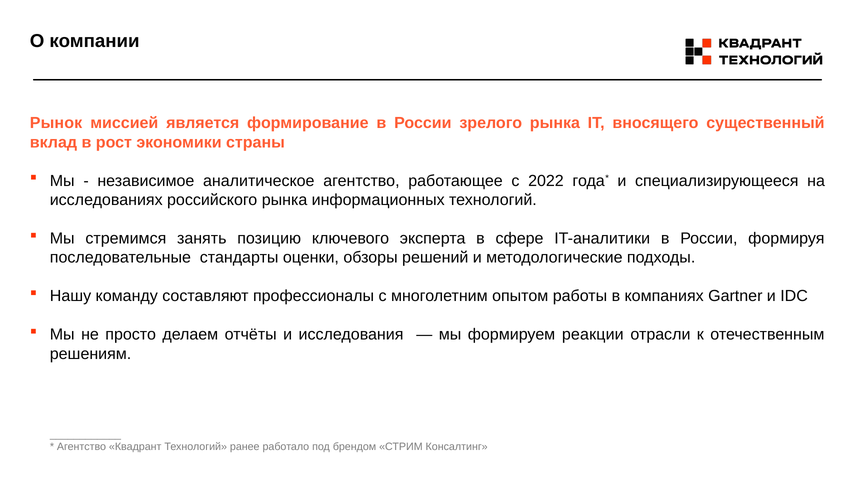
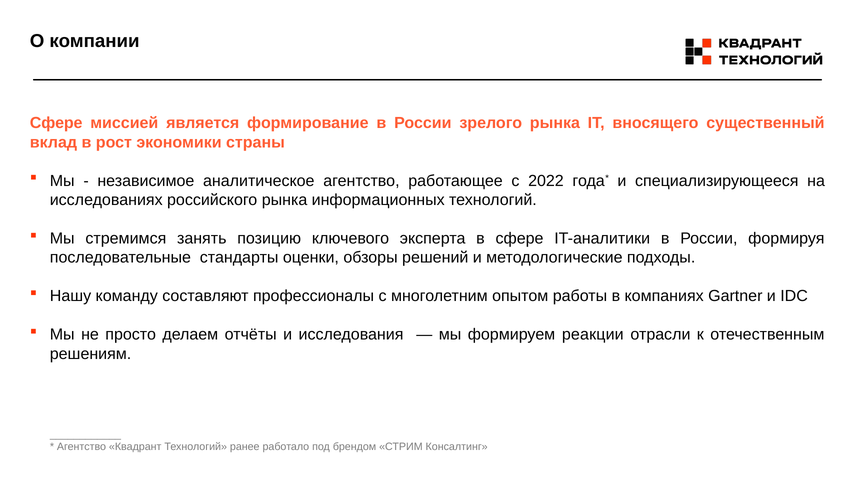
Рынок at (56, 123): Рынок -> Сфере
